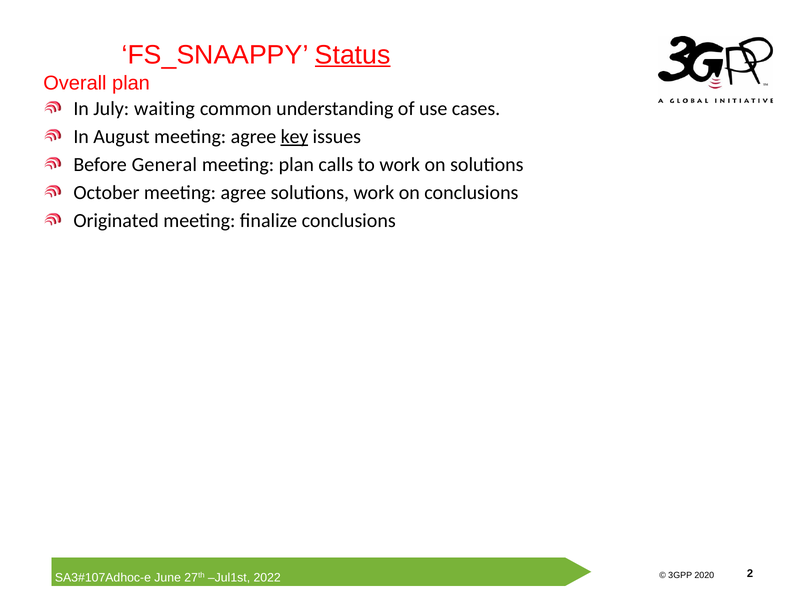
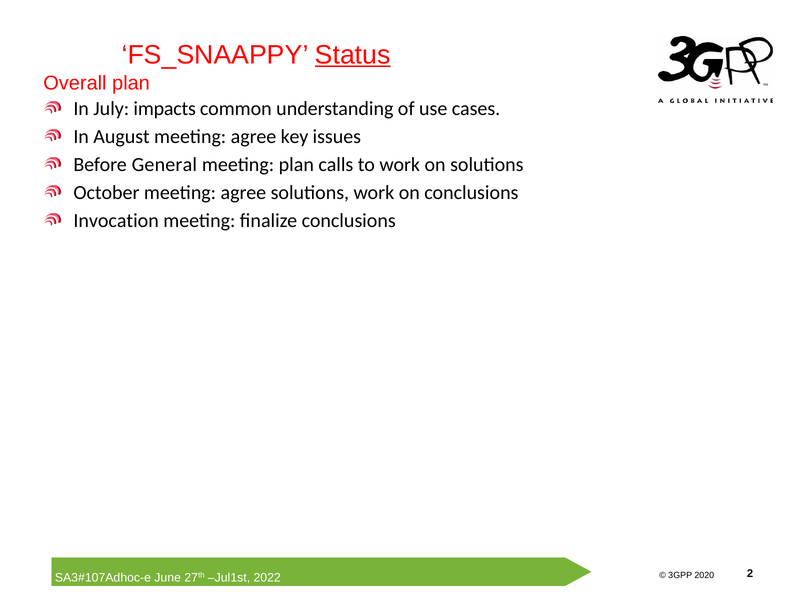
waiting: waiting -> impacts
key underline: present -> none
Originated: Originated -> Invocation
